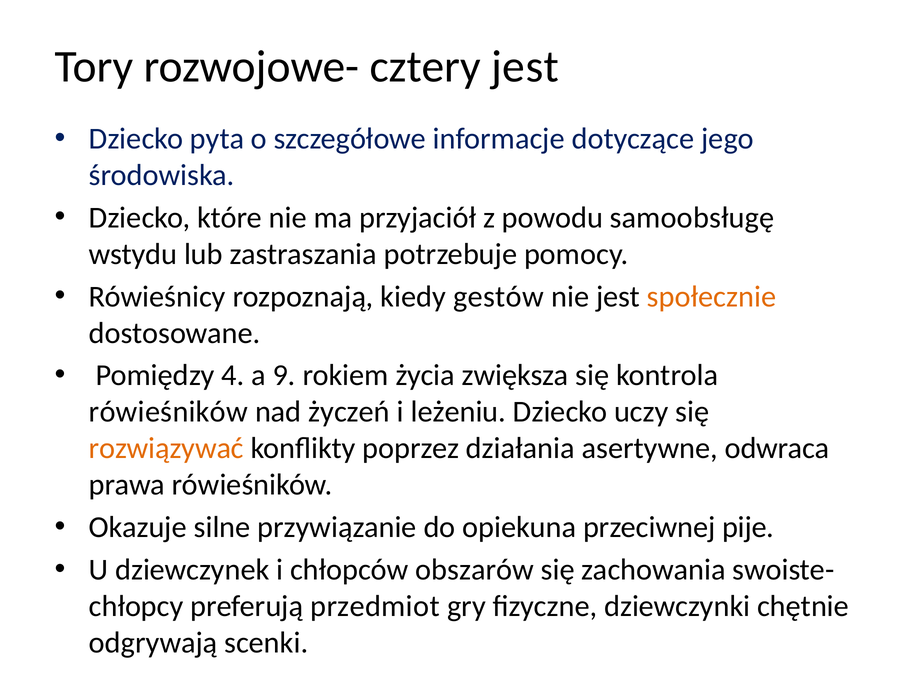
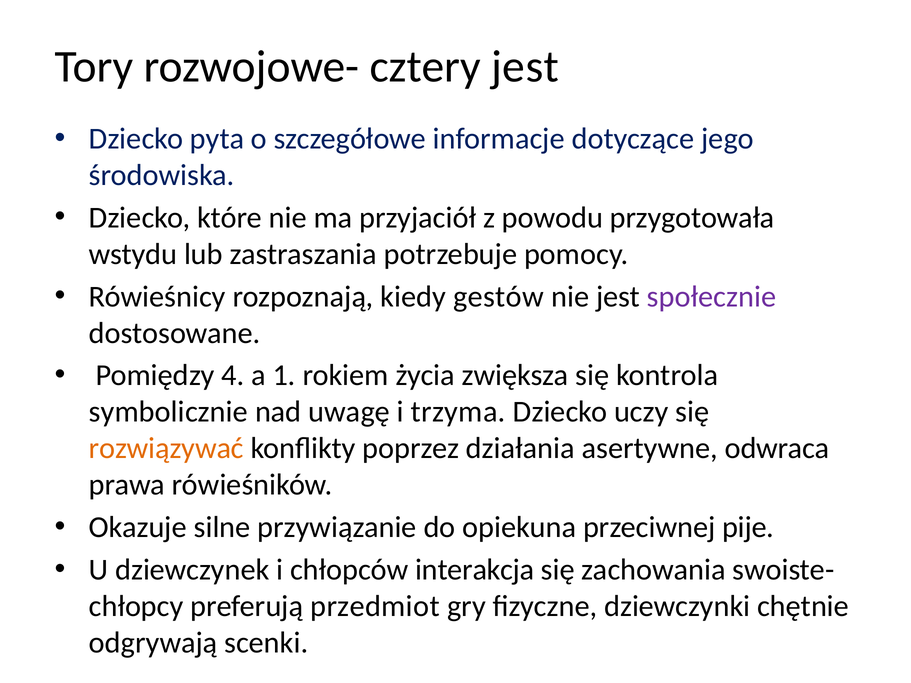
samoobsługę: samoobsługę -> przygotowała
społecznie colour: orange -> purple
9: 9 -> 1
rówieśników at (168, 412): rówieśników -> symbolicznie
życzeń: życzeń -> uwagę
leżeniu: leżeniu -> trzyma
obszarów: obszarów -> interakcja
